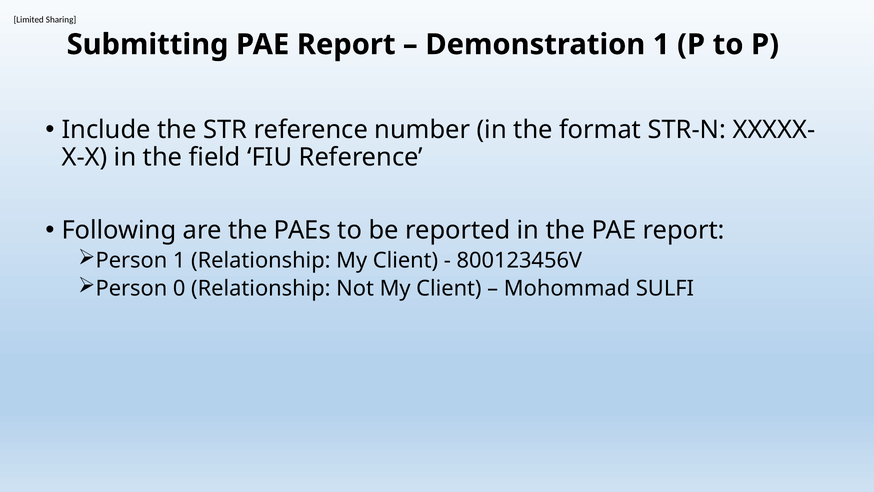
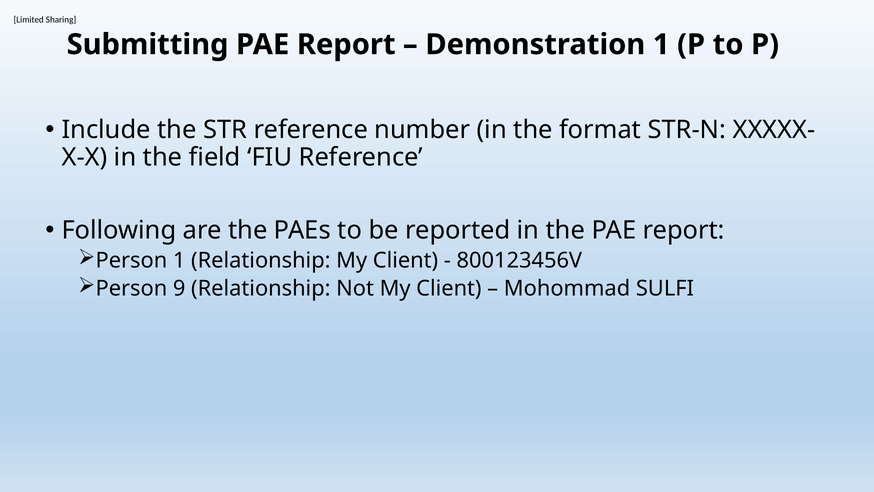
0: 0 -> 9
